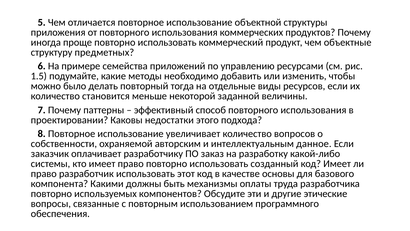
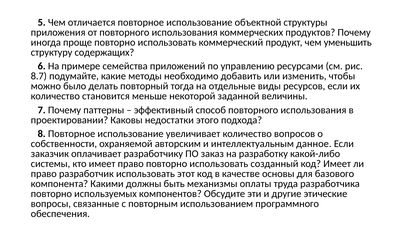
объектные: объектные -> уменьшить
предметных: предметных -> содержащих
1.5: 1.5 -> 8.7
